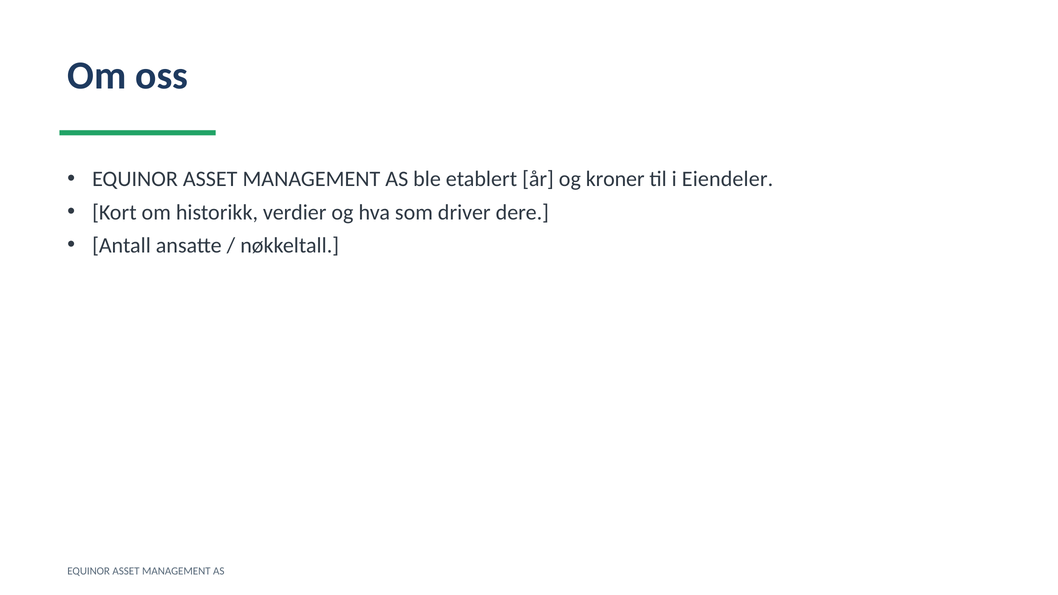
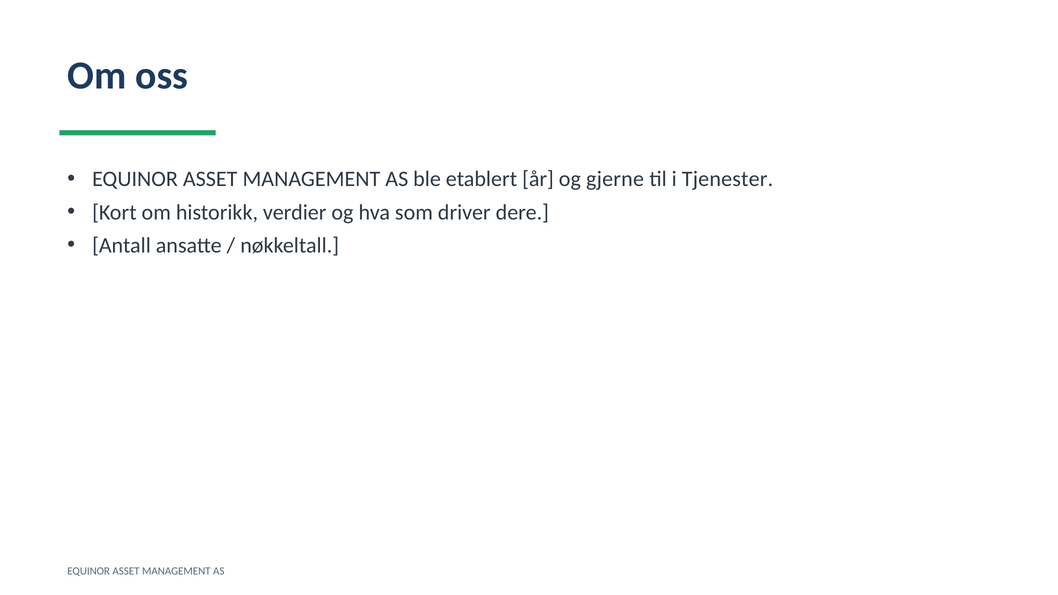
kroner: kroner -> gjerne
Eiendeler: Eiendeler -> Tjenester
